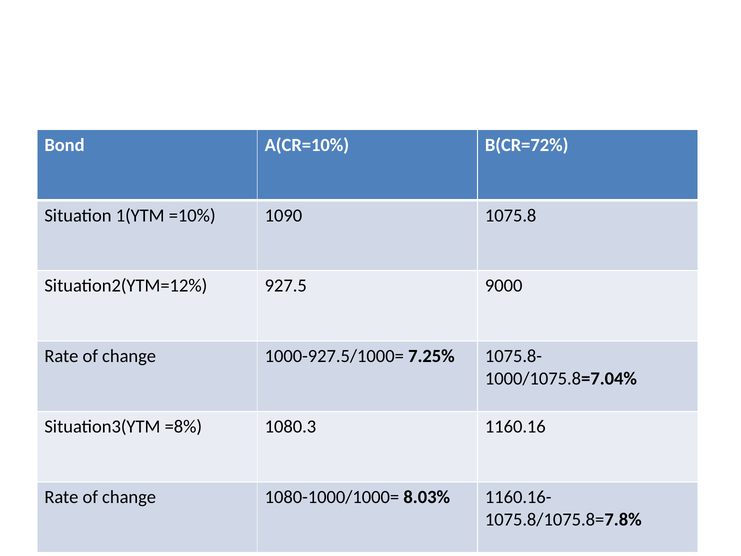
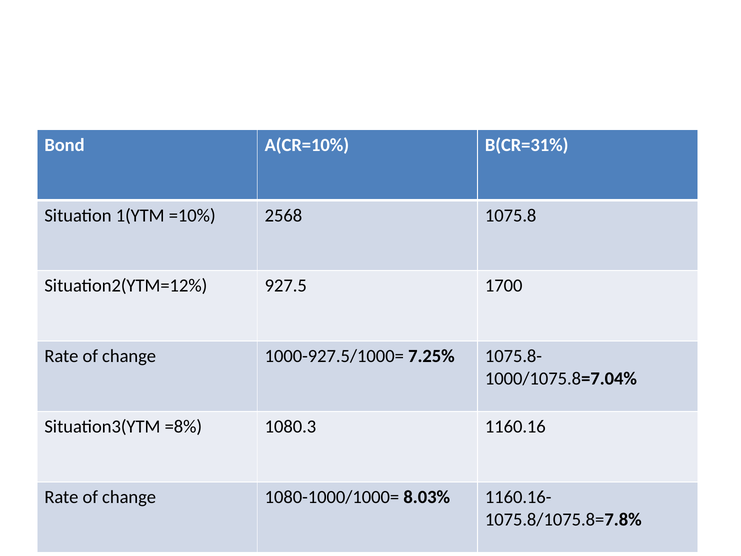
B(CR=72%: B(CR=72% -> B(CR=31%
1090: 1090 -> 2568
9000: 9000 -> 1700
